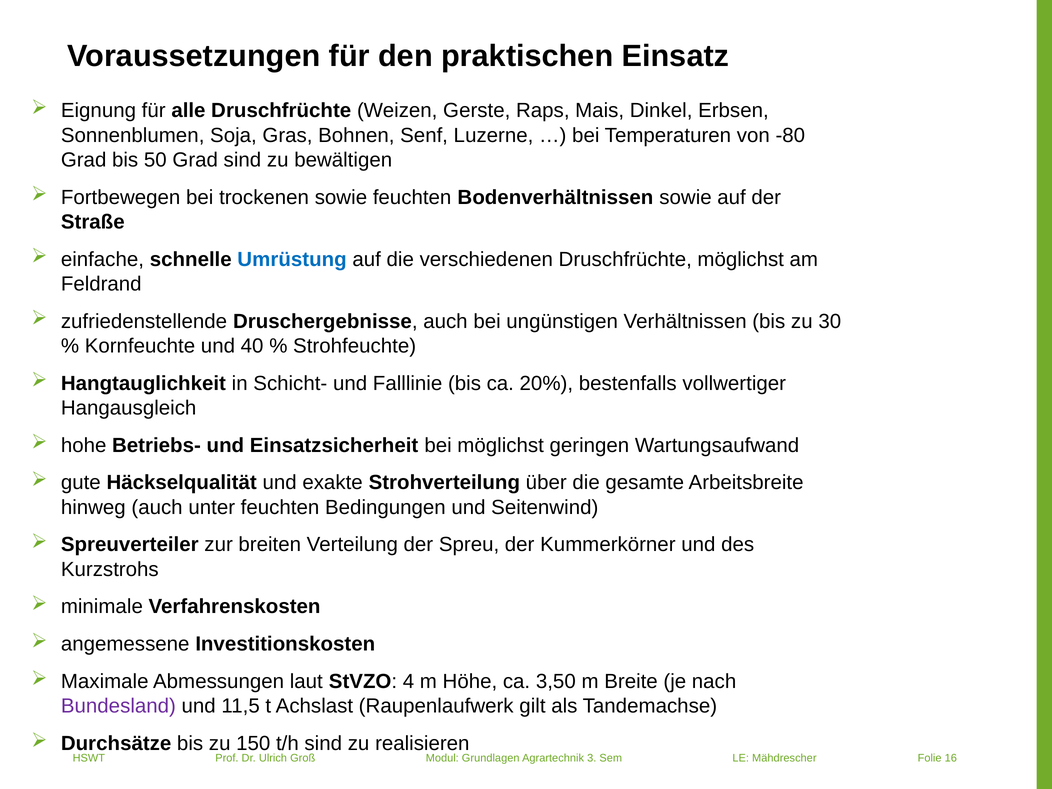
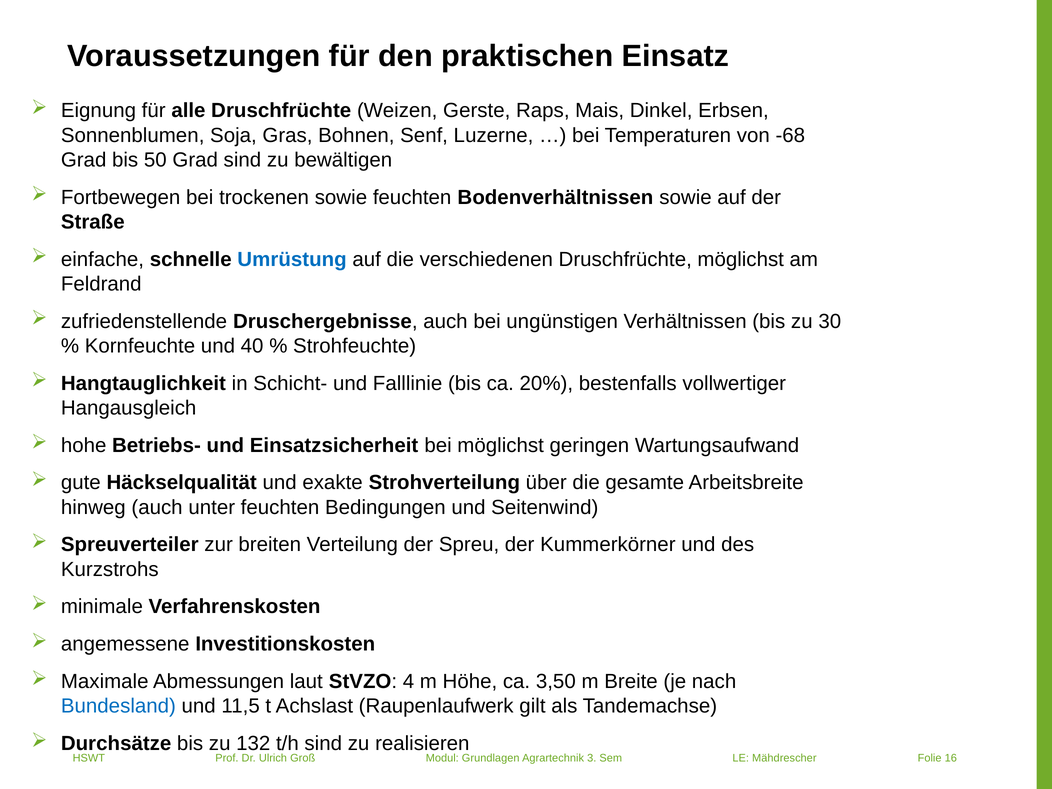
-80: -80 -> -68
Bundesland colour: purple -> blue
150: 150 -> 132
